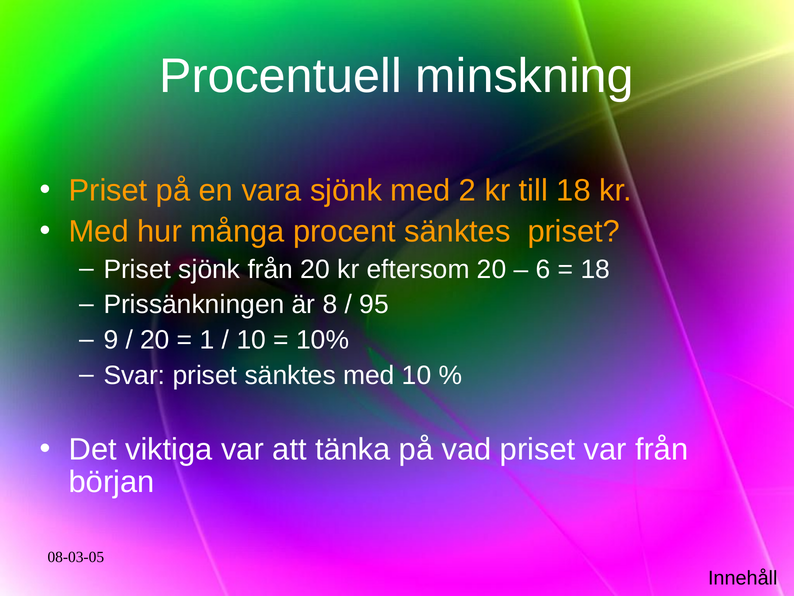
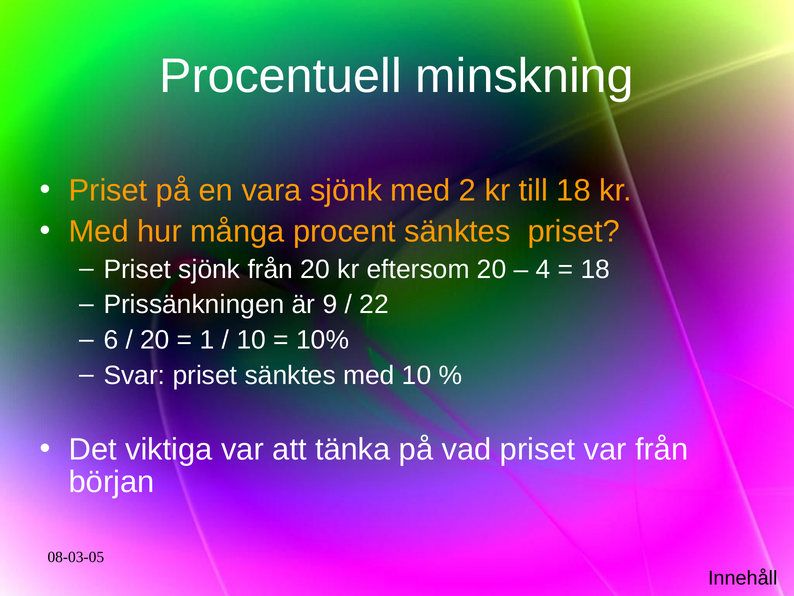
6: 6 -> 4
8: 8 -> 9
95: 95 -> 22
9: 9 -> 6
